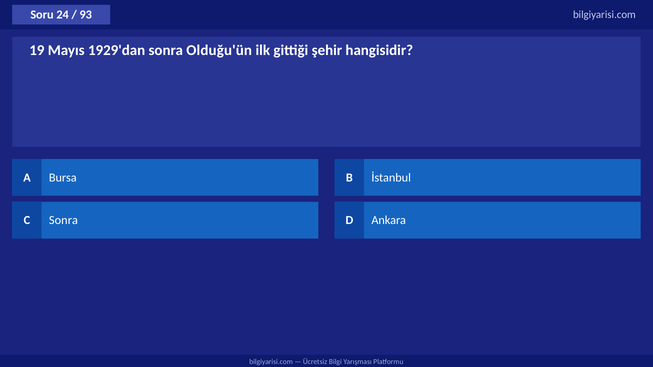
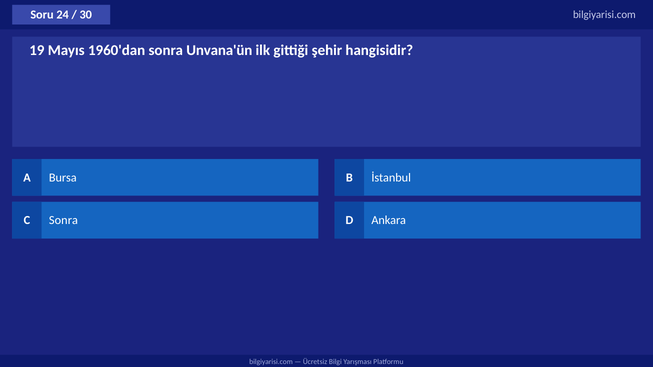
93: 93 -> 30
1929'dan: 1929'dan -> 1960'dan
Olduğu'ün: Olduğu'ün -> Unvana'ün
